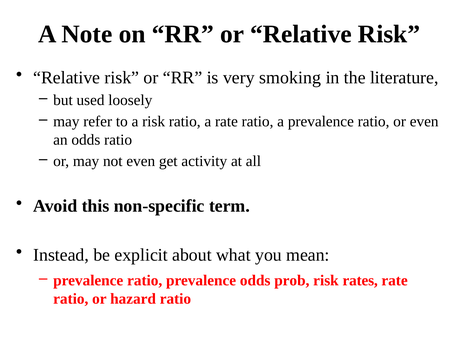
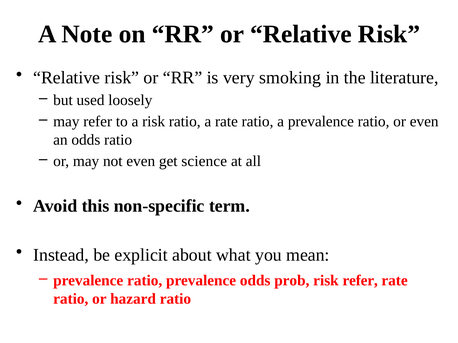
activity: activity -> science
risk rates: rates -> refer
